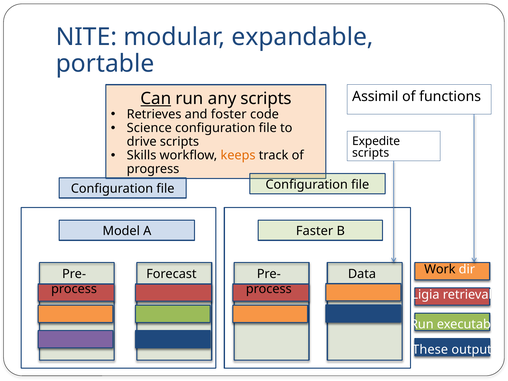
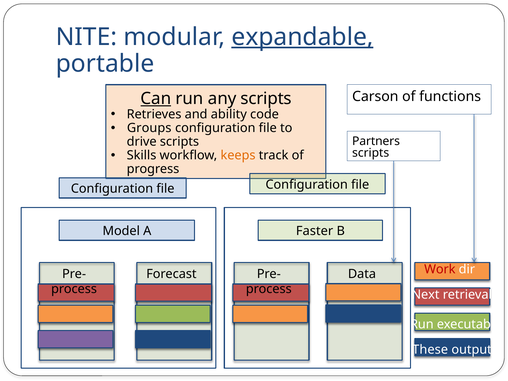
expandable underline: none -> present
Assimil at (375, 97): Assimil -> Carson
foster: foster -> ability
Science: Science -> Groups
Expedite: Expedite -> Partners
Work colour: black -> red
Ligia: Ligia -> Next
